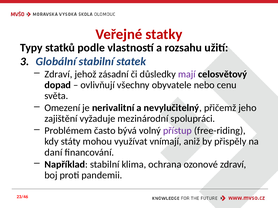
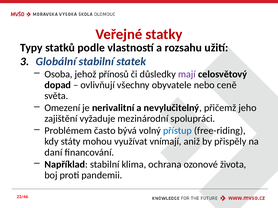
Zdraví at (58, 74): Zdraví -> Osoba
zásadní: zásadní -> přínosů
cenu: cenu -> ceně
přístup colour: purple -> blue
ozonové zdraví: zdraví -> života
